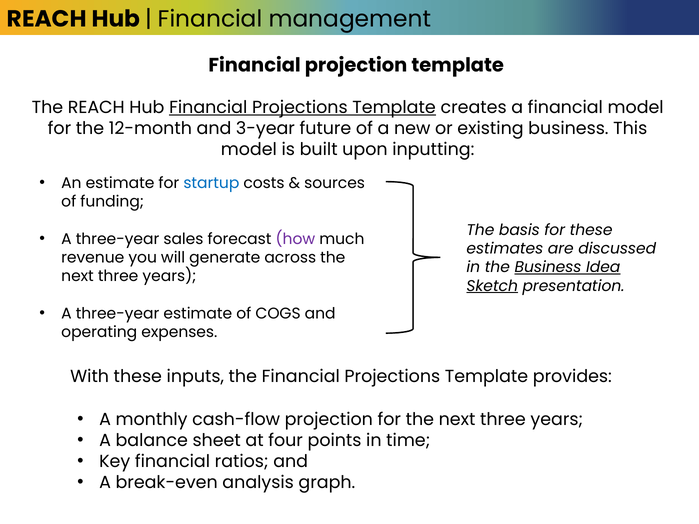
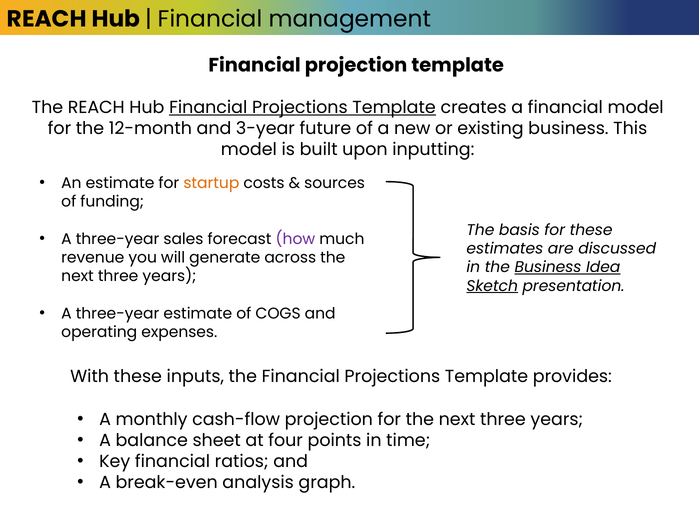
startup colour: blue -> orange
